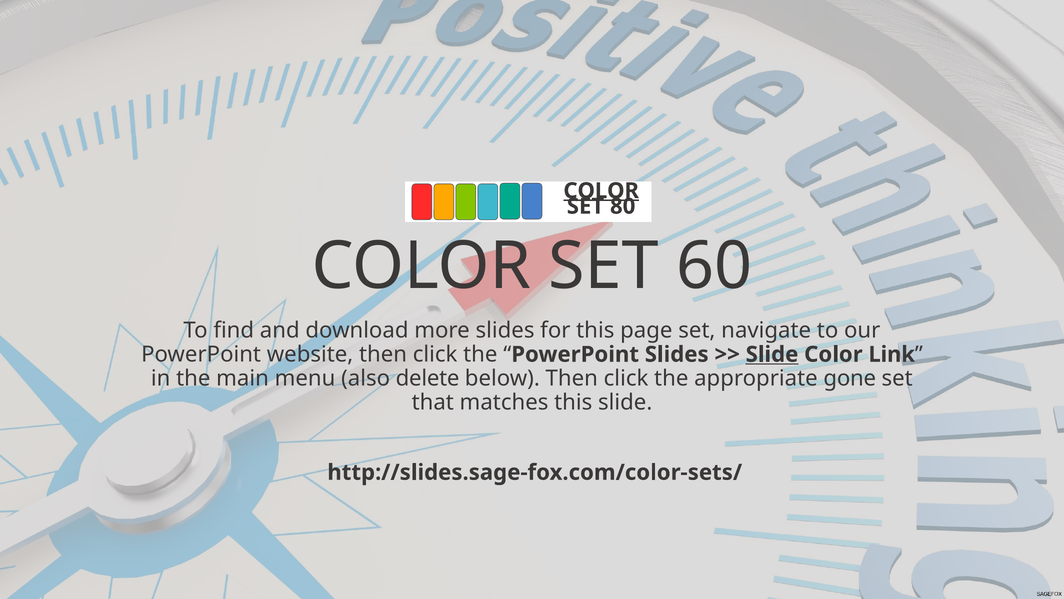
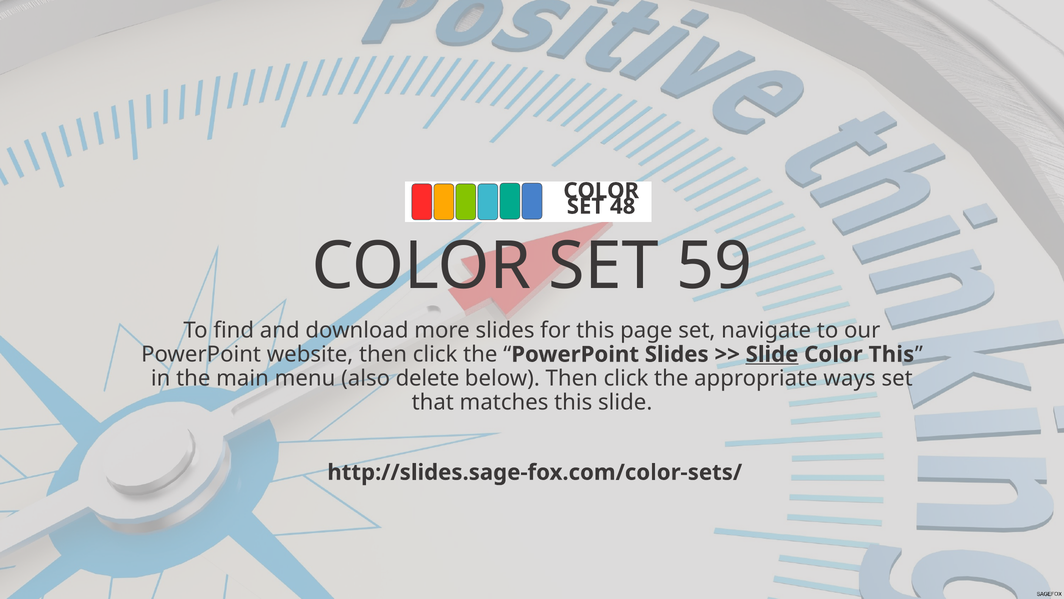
COLOR at (601, 191) underline: present -> none
80: 80 -> 48
60: 60 -> 59
Color Link: Link -> This
gone: gone -> ways
